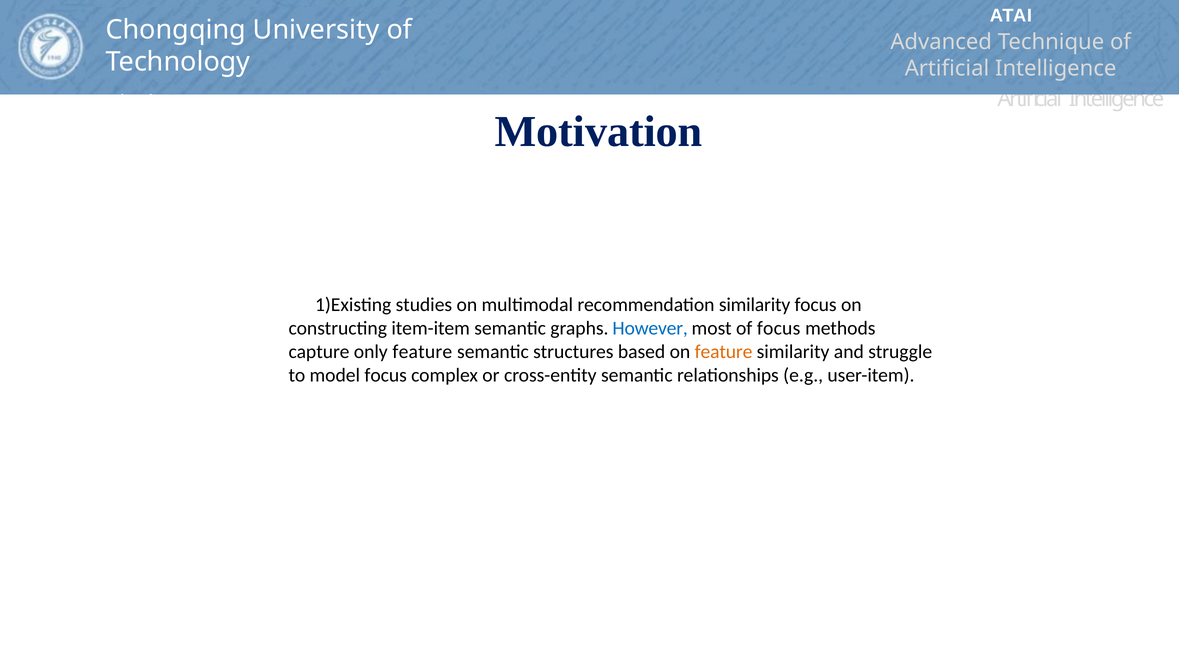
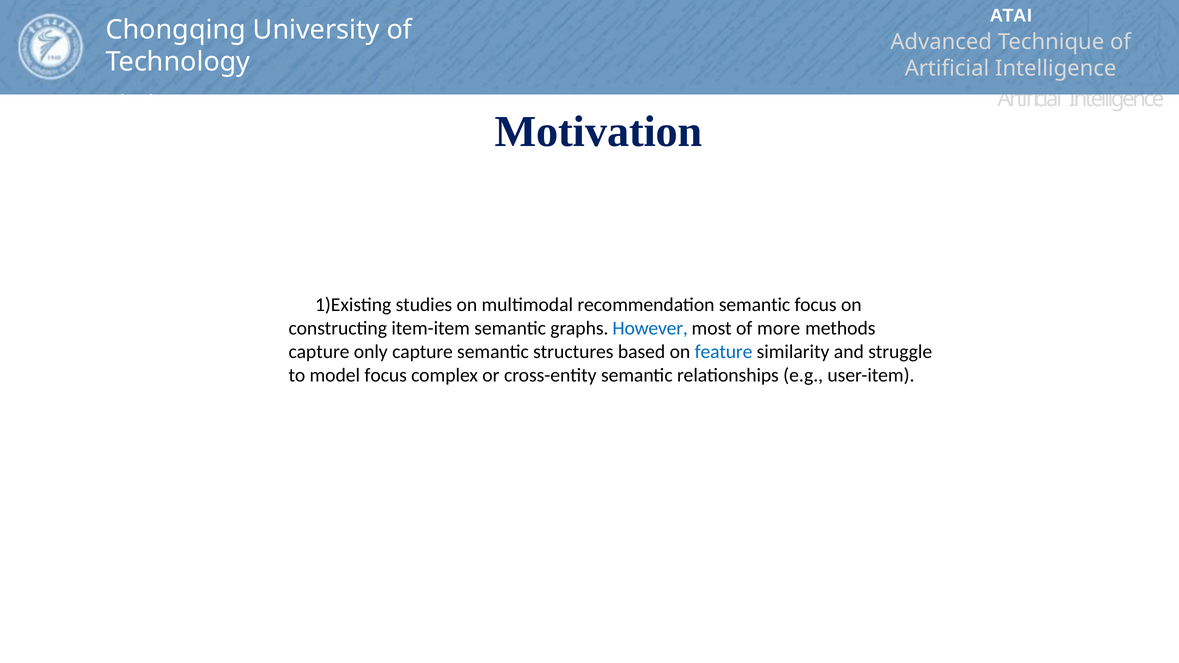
recommendation similarity: similarity -> semantic
of focus: focus -> more
only feature: feature -> capture
feature at (724, 352) colour: orange -> blue
